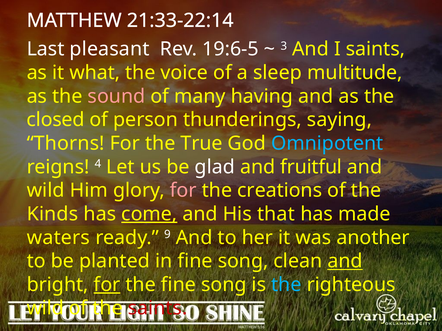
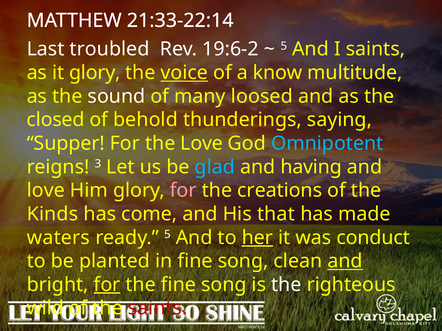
pleasant: pleasant -> troubled
19:6-5: 19:6-5 -> 19:6-2
3 at (284, 46): 3 -> 5
it what: what -> glory
voice underline: none -> present
sleep: sleep -> know
sound colour: pink -> white
having: having -> loosed
person: person -> behold
Thorns: Thorns -> Supper
the True: True -> Love
4: 4 -> 3
glad colour: white -> light blue
fruitful: fruitful -> having
wild at (46, 191): wild -> love
come underline: present -> none
ready 9: 9 -> 5
her underline: none -> present
another: another -> conduct
the at (286, 285) colour: light blue -> white
